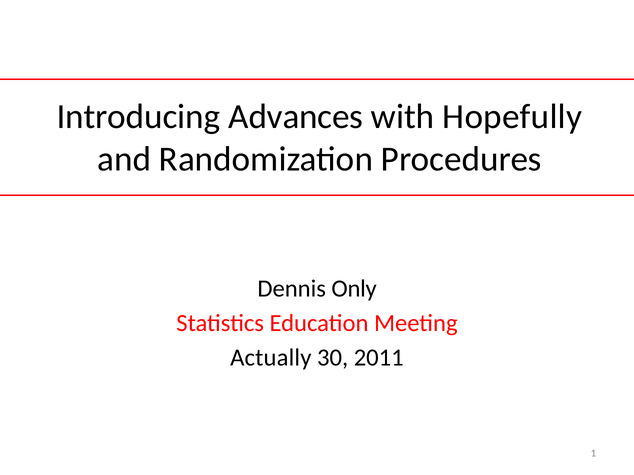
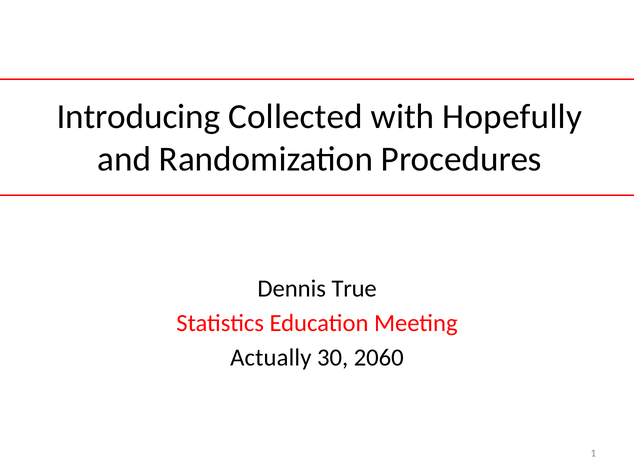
Advances: Advances -> Collected
Only: Only -> True
2011: 2011 -> 2060
